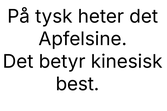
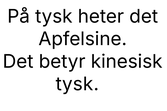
best at (77, 84): best -> tysk
